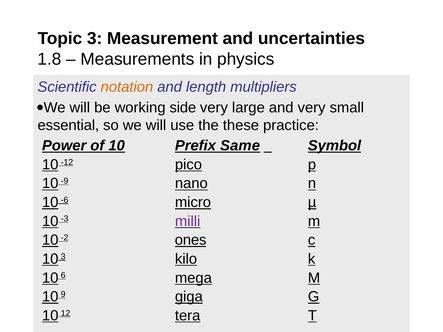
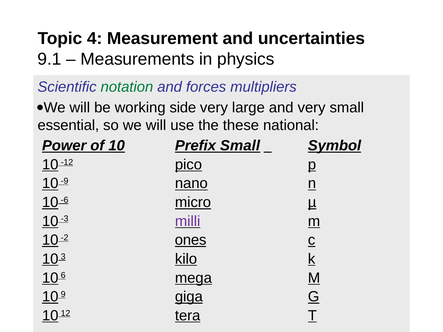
Topic 3: 3 -> 4
1.8: 1.8 -> 9.1
notation colour: orange -> green
length: length -> forces
practice: practice -> national
Prefix Same: Same -> Small
